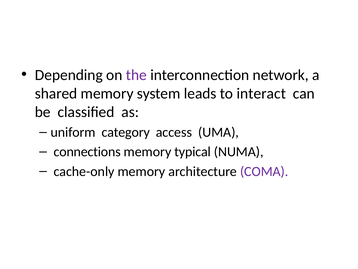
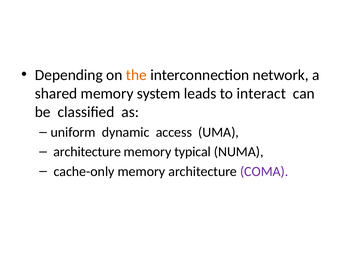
the colour: purple -> orange
category: category -> dynamic
connections at (87, 152): connections -> architecture
